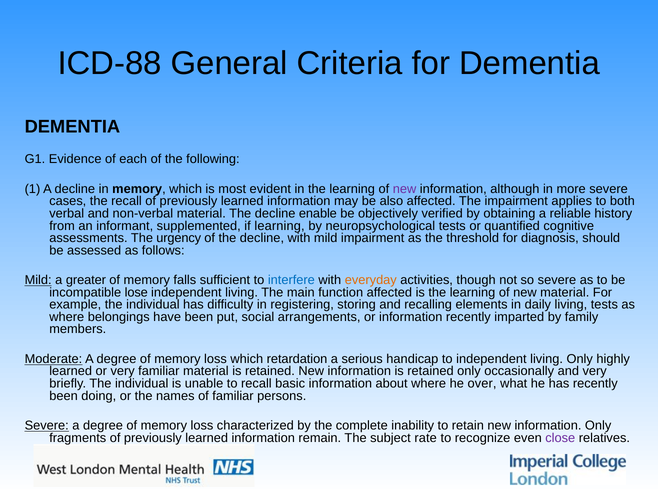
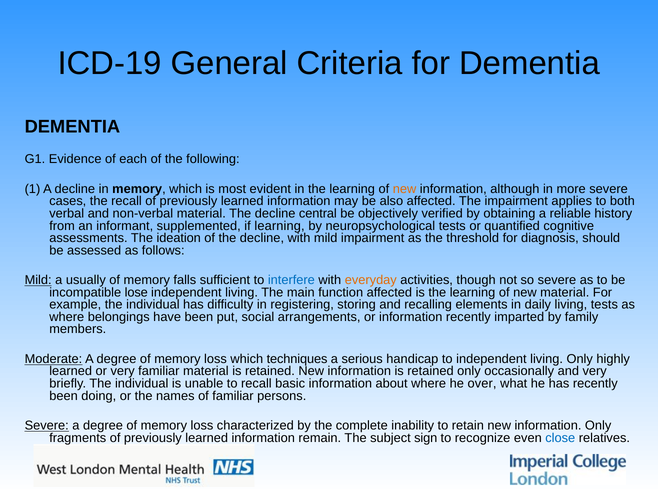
ICD-88: ICD-88 -> ICD-19
new at (405, 189) colour: purple -> orange
enable: enable -> central
urgency: urgency -> ideation
greater: greater -> usually
retardation: retardation -> techniques
rate: rate -> sign
close colour: purple -> blue
